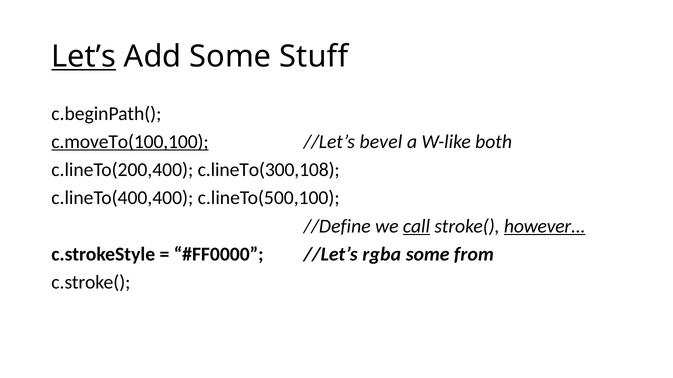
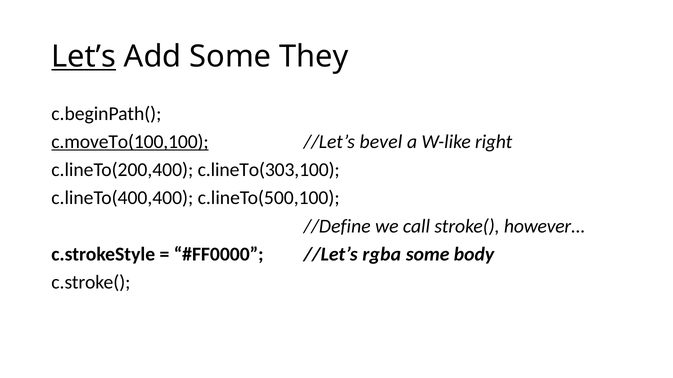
Stuff: Stuff -> They
both: both -> right
c.lineTo(300,108: c.lineTo(300,108 -> c.lineTo(303,100
call underline: present -> none
however underline: present -> none
from: from -> body
